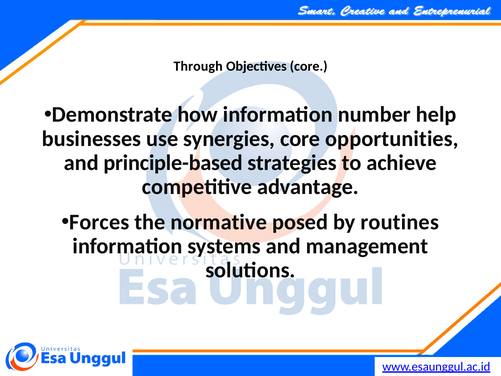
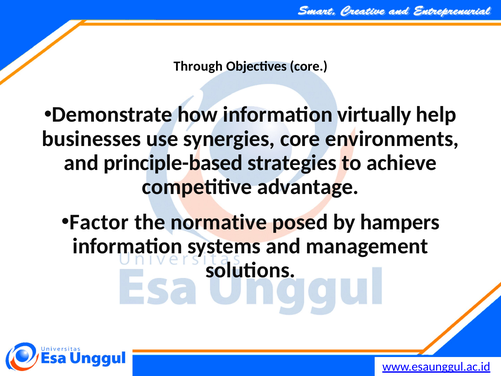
number: number -> virtually
opportunities: opportunities -> environments
Forces: Forces -> Factor
routines: routines -> hampers
